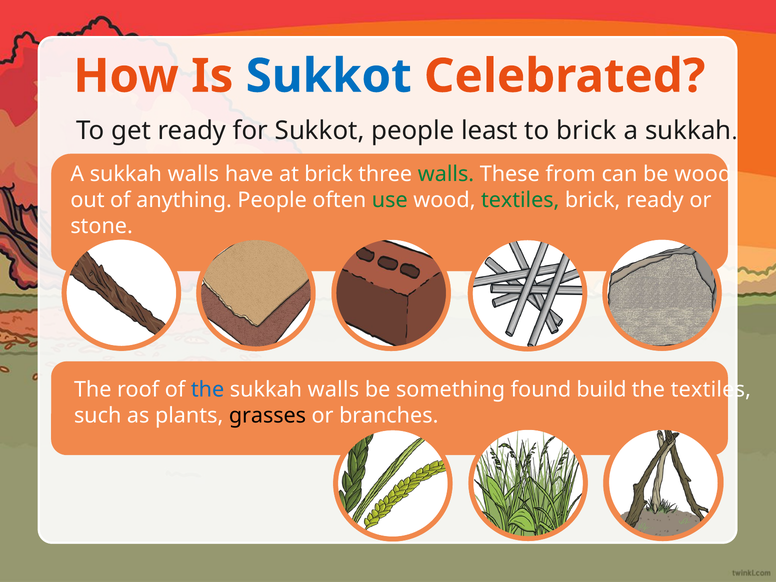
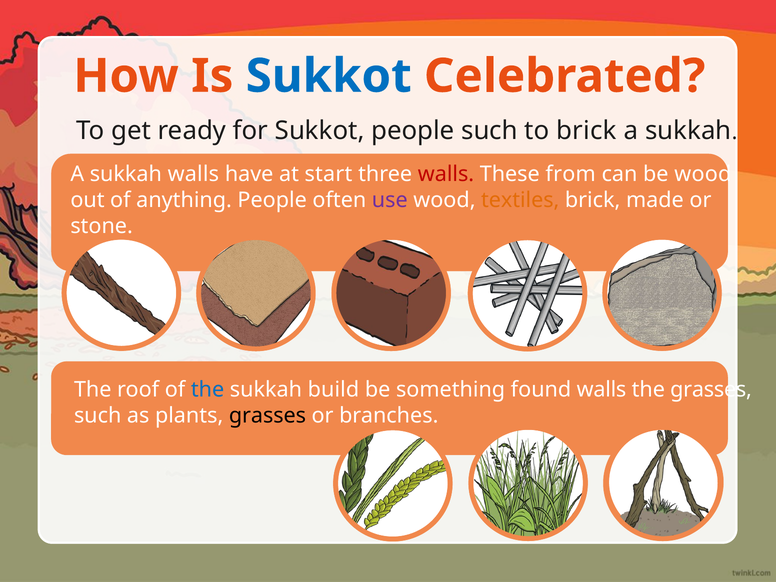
people least: least -> such
at brick: brick -> start
walls at (446, 174) colour: green -> red
use colour: green -> purple
textiles at (520, 200) colour: green -> orange
brick ready: ready -> made
walls at (333, 390): walls -> build
found build: build -> walls
the textiles: textiles -> grasses
